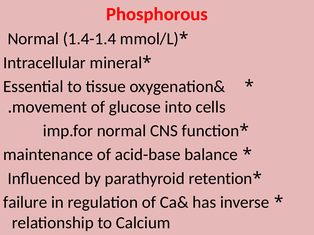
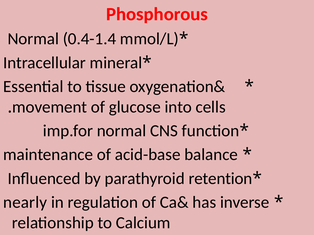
1.4-1.4: 1.4-1.4 -> 0.4-1.4
failure: failure -> nearly
